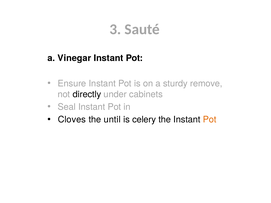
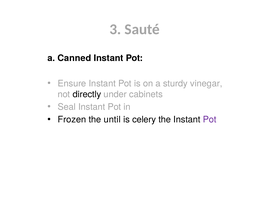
Vinegar: Vinegar -> Canned
remove: remove -> vinegar
Cloves: Cloves -> Frozen
Pot at (210, 120) colour: orange -> purple
